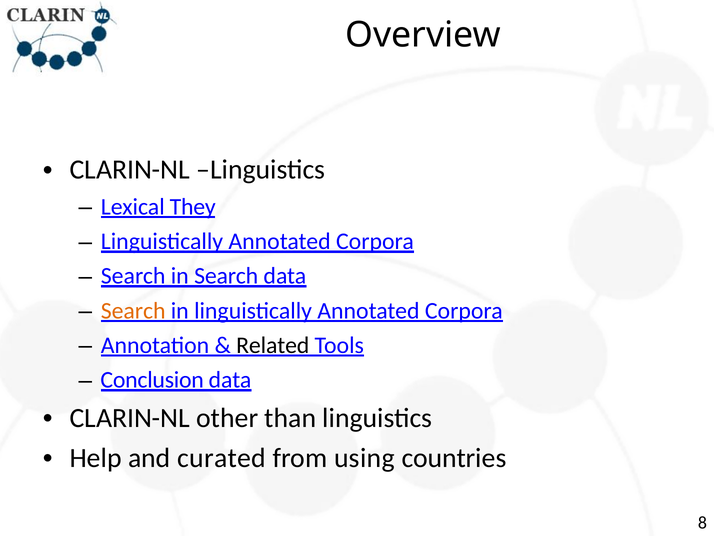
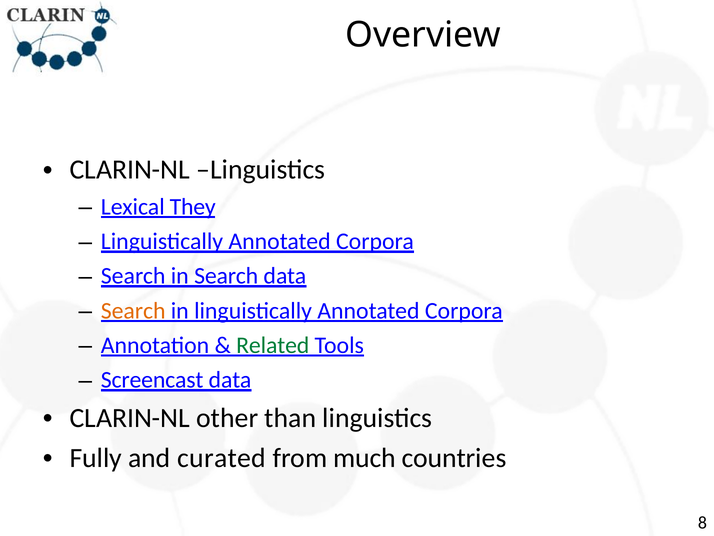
Related colour: black -> green
Conclusion: Conclusion -> Screencast
Help: Help -> Fully
using: using -> much
